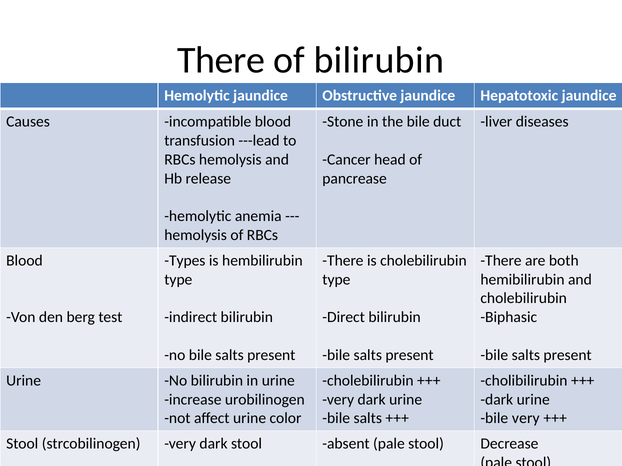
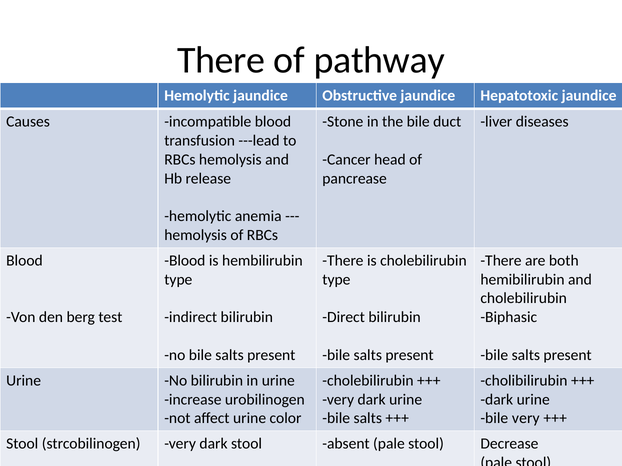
of bilirubin: bilirubin -> pathway
Types at (185, 261): Types -> Blood
